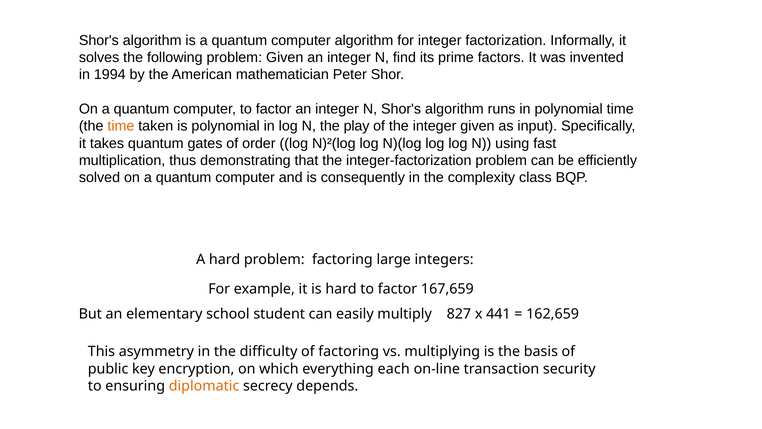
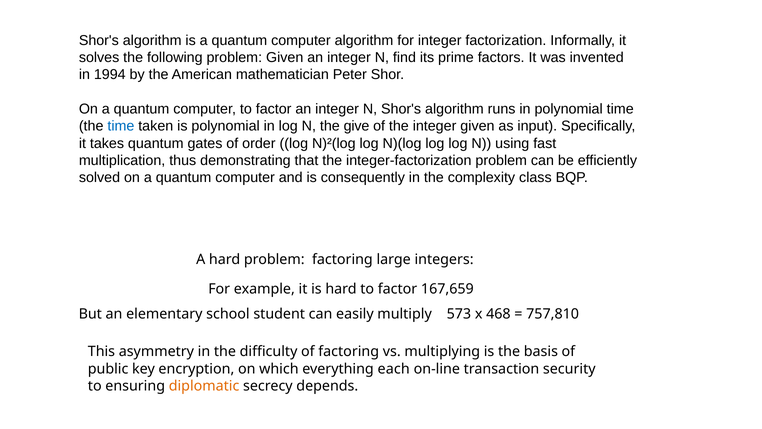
time at (121, 126) colour: orange -> blue
play: play -> give
827: 827 -> 573
441: 441 -> 468
162,659: 162,659 -> 757,810
